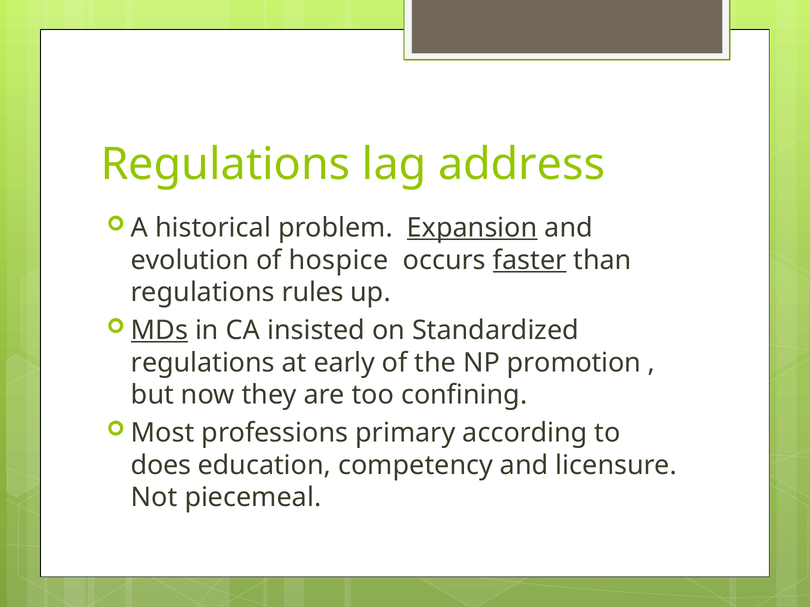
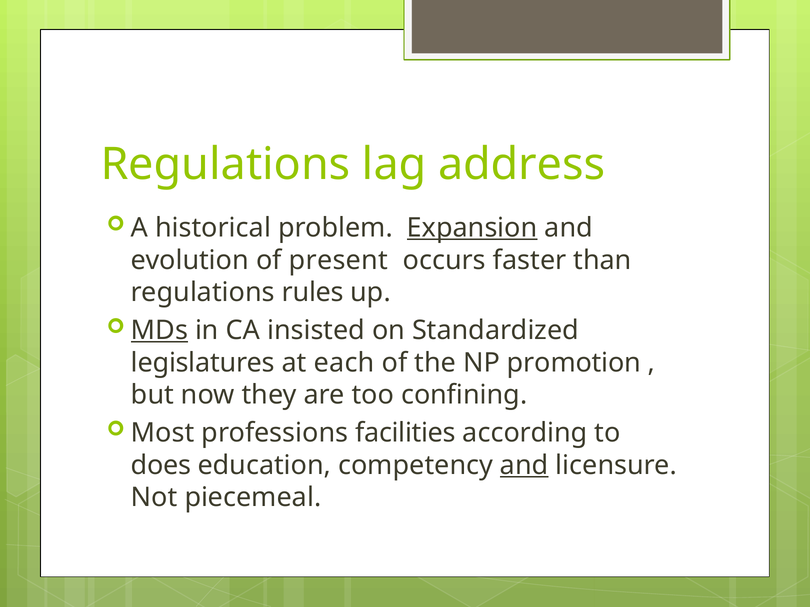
hospice: hospice -> present
faster underline: present -> none
regulations at (203, 363): regulations -> legislatures
early: early -> each
primary: primary -> facilities
and at (524, 466) underline: none -> present
